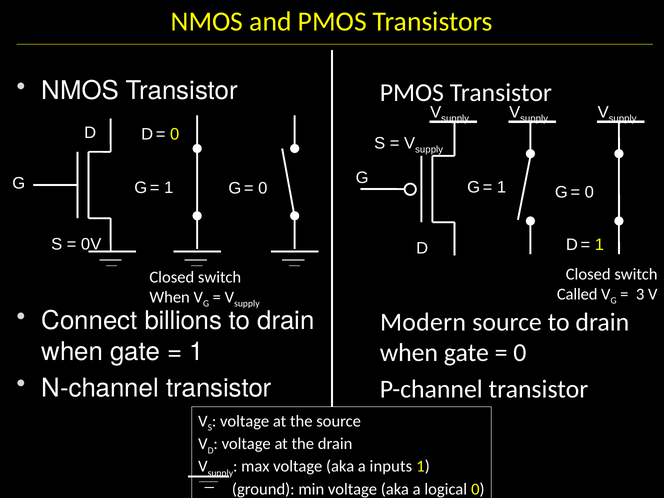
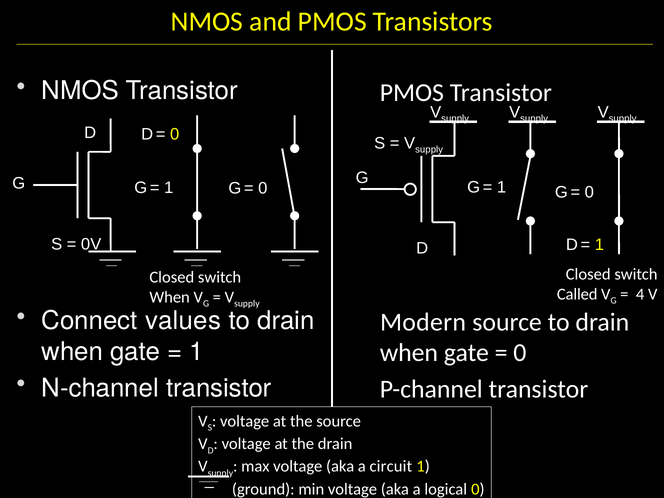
3: 3 -> 4
billions: billions -> values
inputs: inputs -> circuit
